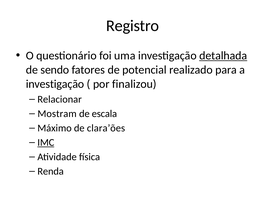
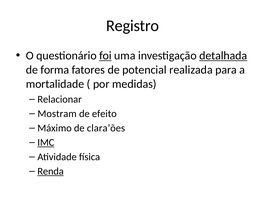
foi underline: none -> present
sendo: sendo -> forma
realizado: realizado -> realizada
investigação at (55, 84): investigação -> mortalidade
finalizou: finalizou -> medidas
escala: escala -> efeito
Renda underline: none -> present
